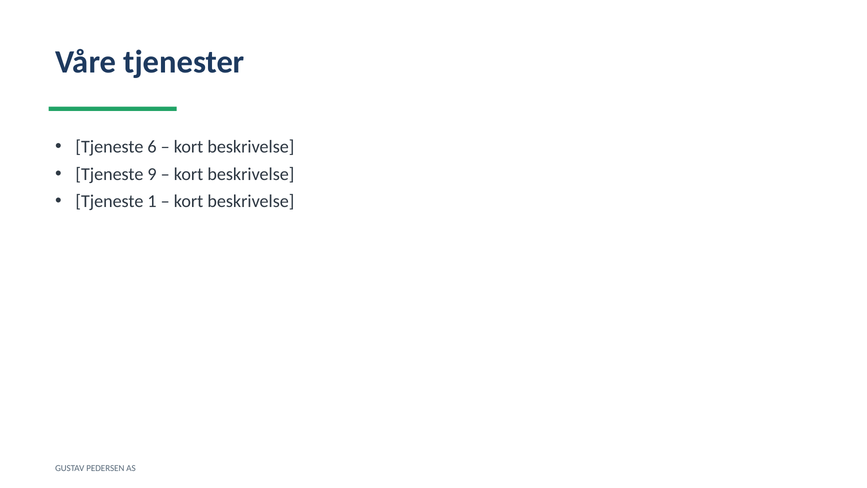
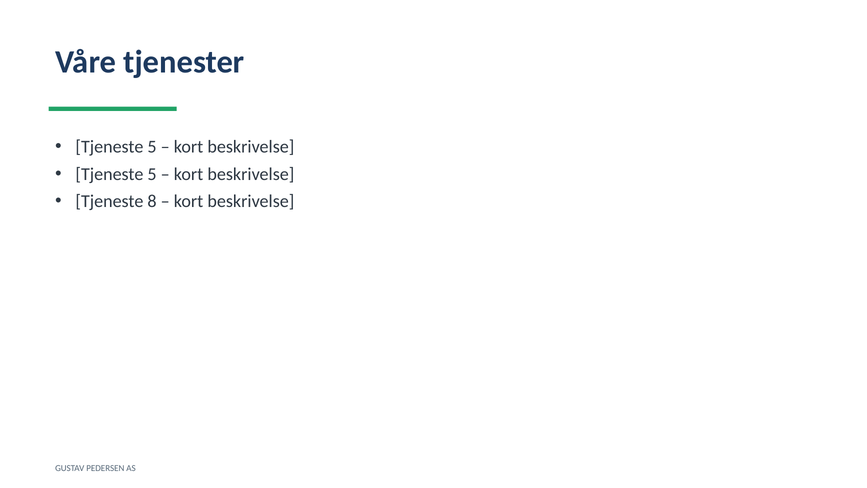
6 at (152, 147): 6 -> 5
9 at (152, 174): 9 -> 5
1: 1 -> 8
